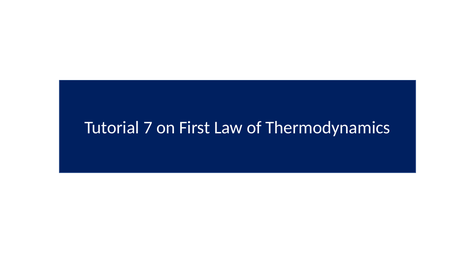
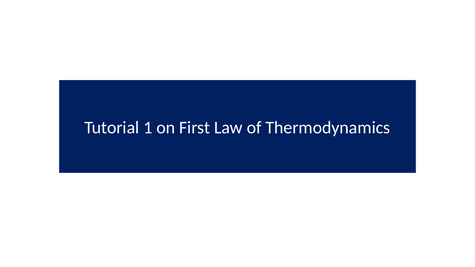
7: 7 -> 1
